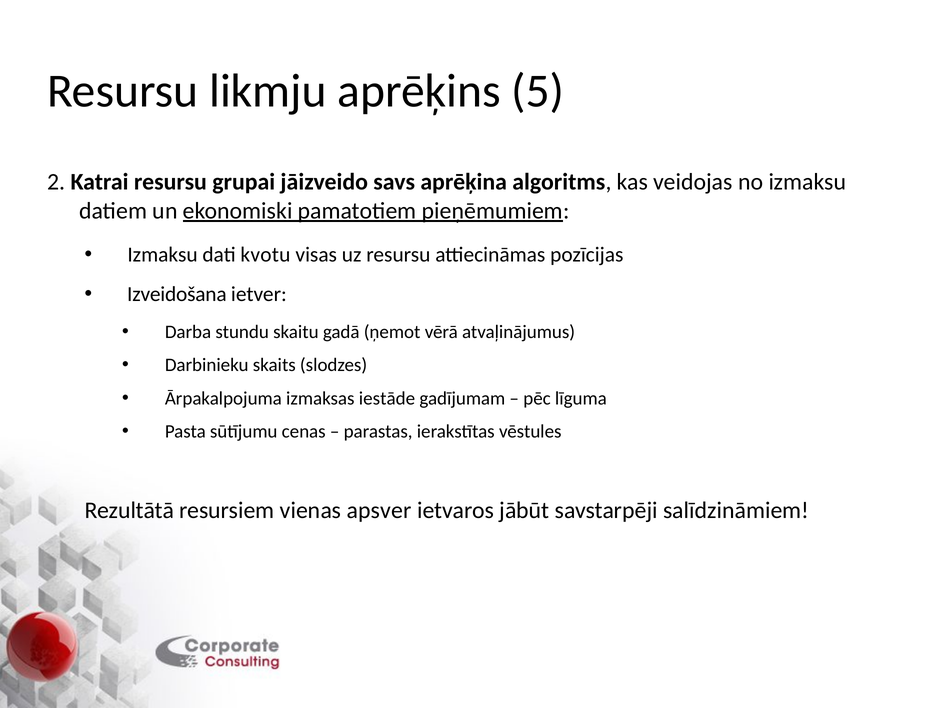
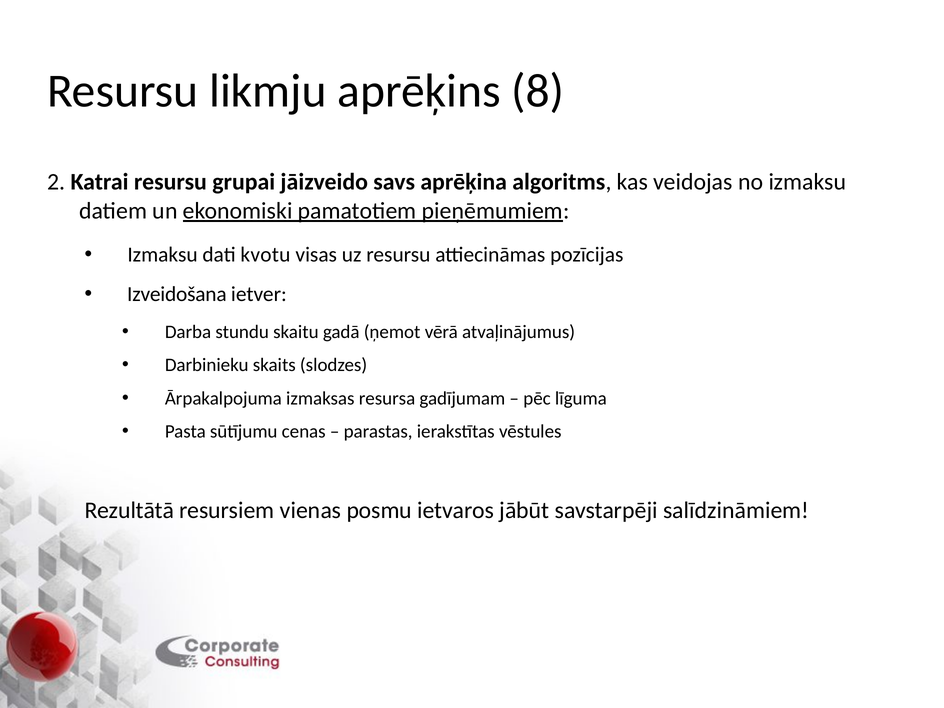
5: 5 -> 8
iestāde: iestāde -> resursa
apsver: apsver -> posmu
